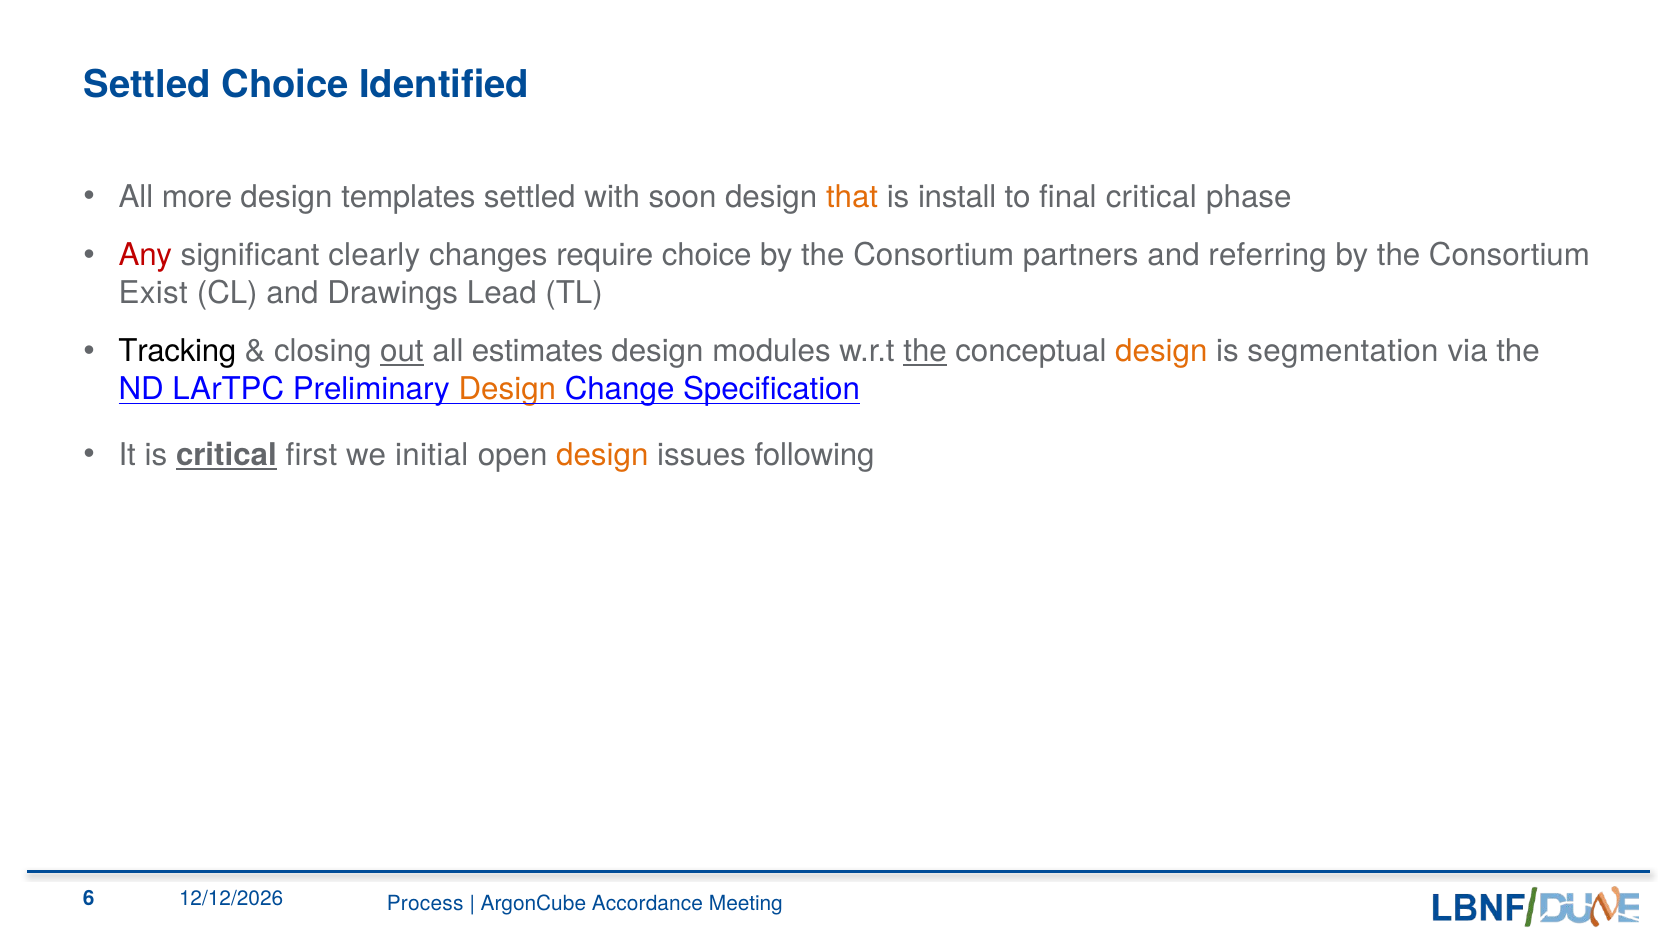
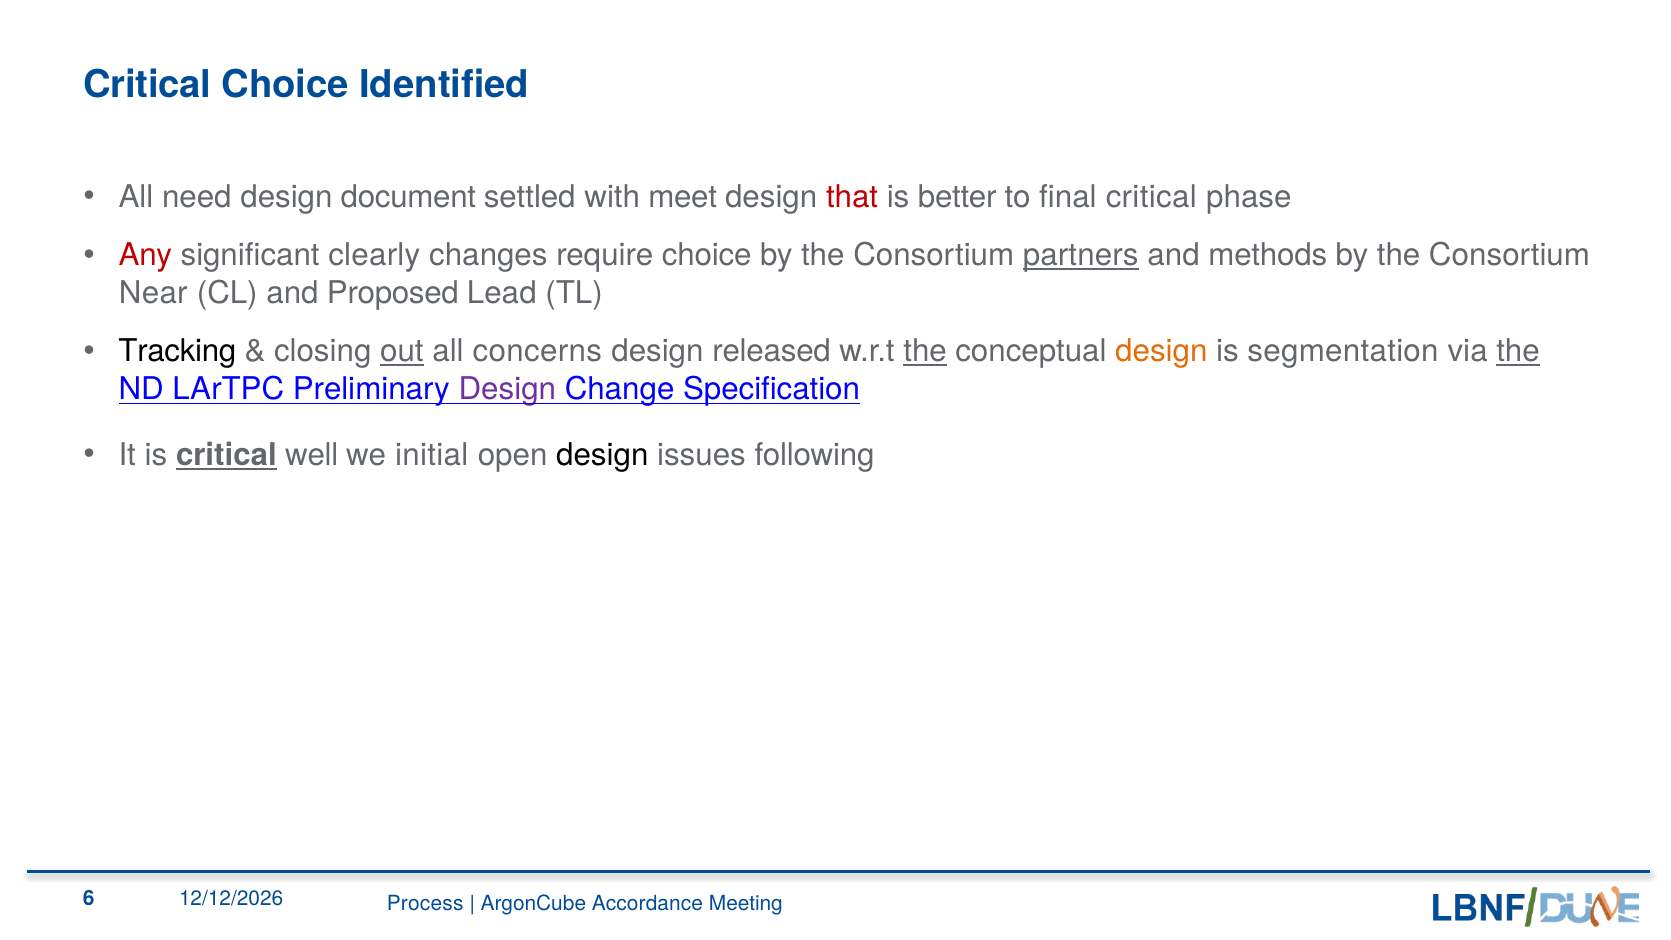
Settled at (147, 85): Settled -> Critical
more: more -> need
templates: templates -> document
soon: soon -> meet
that colour: orange -> red
install: install -> better
partners underline: none -> present
referring: referring -> methods
Exist: Exist -> Near
Drawings: Drawings -> Proposed
estimates: estimates -> concerns
modules: modules -> released
the at (1518, 352) underline: none -> present
Design at (507, 389) colour: orange -> purple
first: first -> well
design at (602, 455) colour: orange -> black
